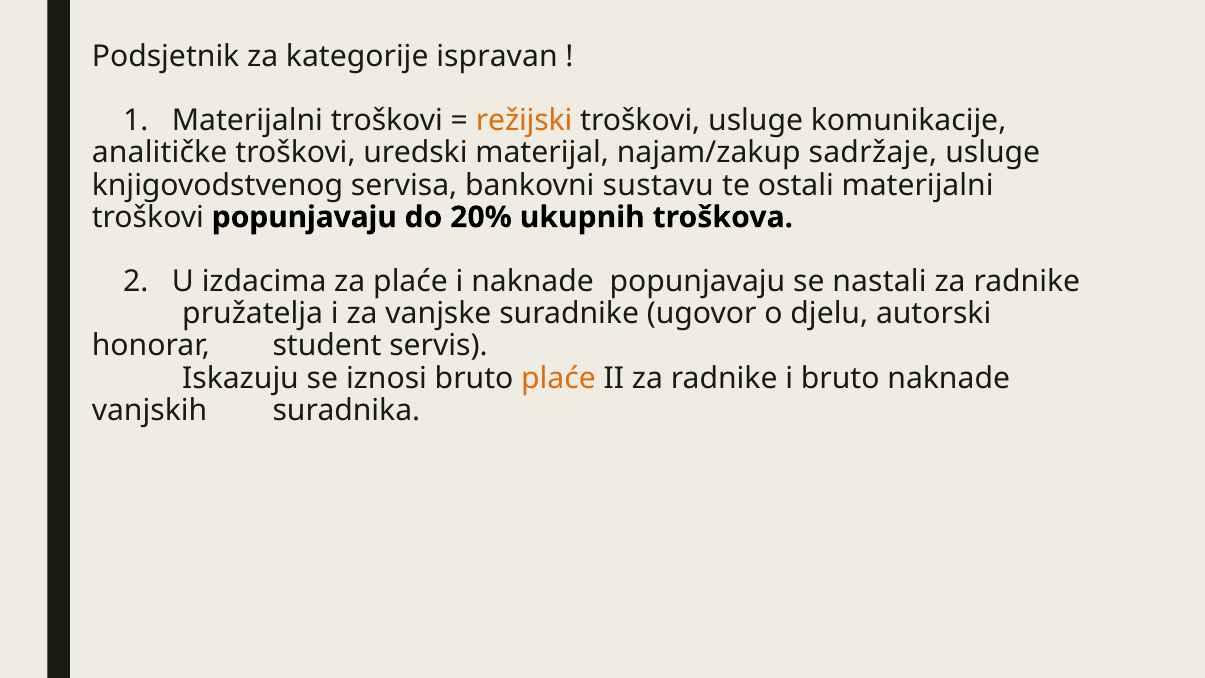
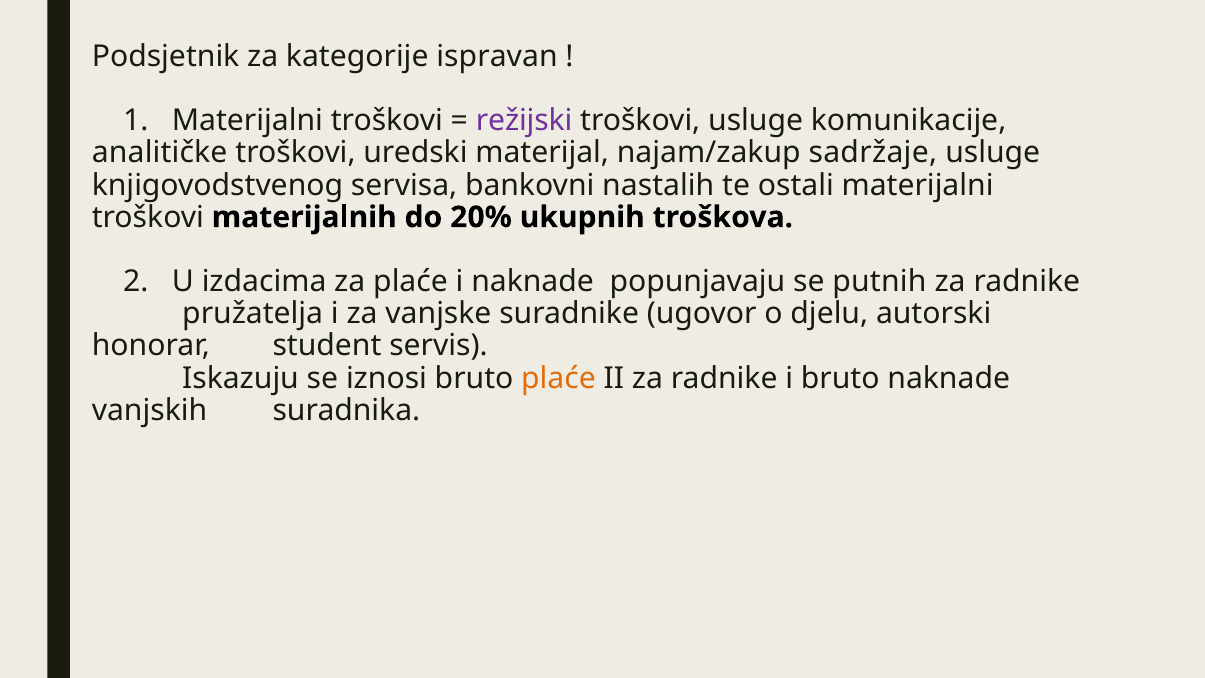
režijski colour: orange -> purple
sustavu: sustavu -> nastalih
troškovi popunjavaju: popunjavaju -> materijalnih
nastali: nastali -> putnih
